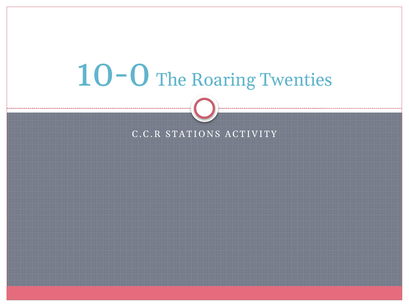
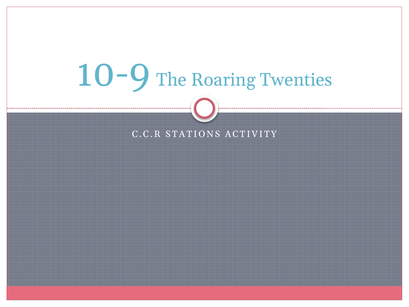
10-0: 10-0 -> 10-9
